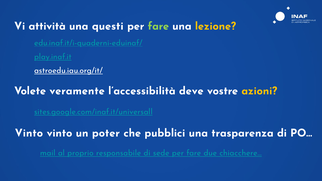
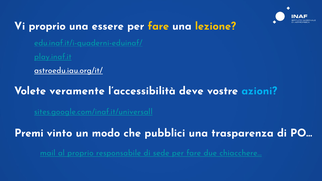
Vi attività: attività -> proprio
questi: questi -> essere
fare at (158, 26) colour: light green -> yellow
azioni colour: yellow -> light blue
Vinto at (29, 133): Vinto -> Premi
poter: poter -> modo
